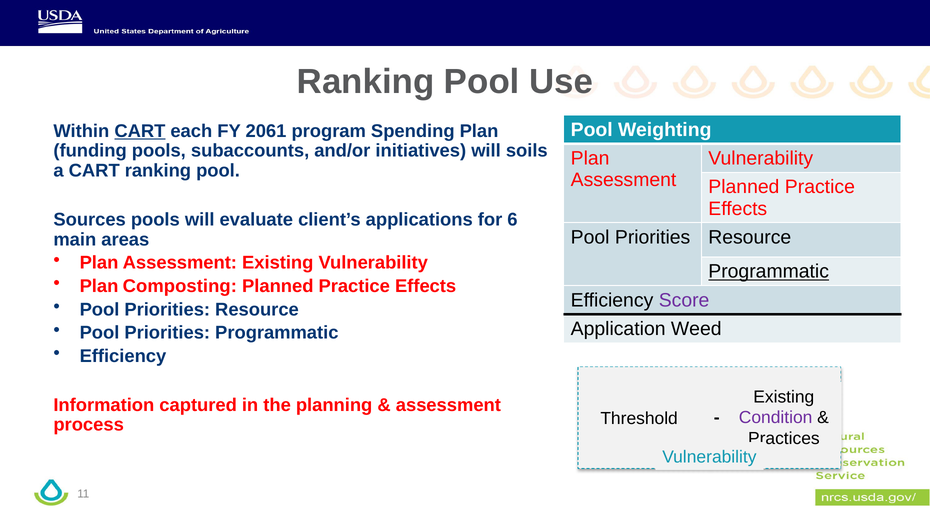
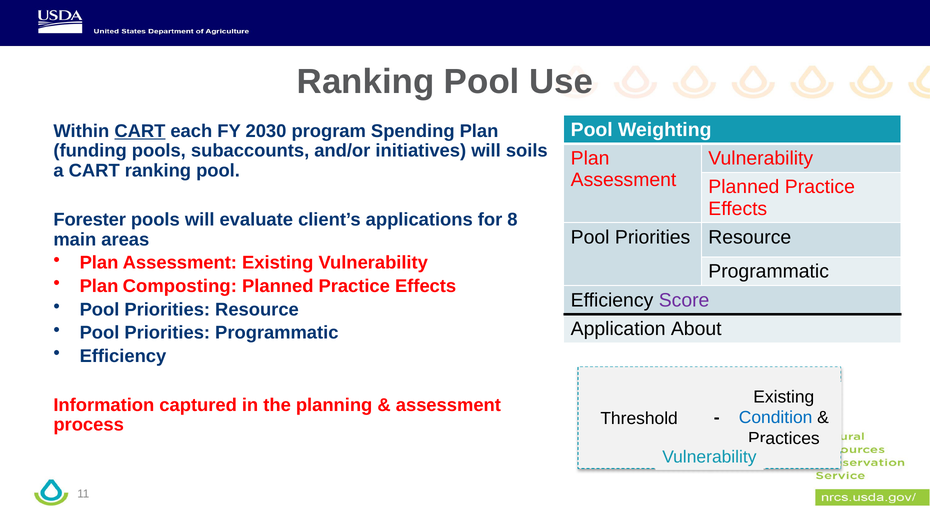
2061: 2061 -> 2030
Sources: Sources -> Forester
6: 6 -> 8
Programmatic at (769, 272) underline: present -> none
Weed: Weed -> About
Condition colour: purple -> blue
